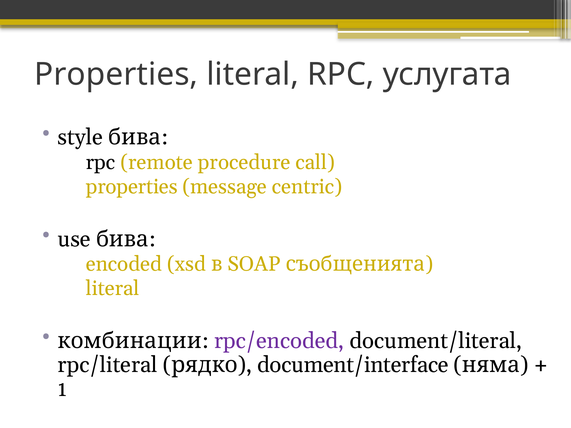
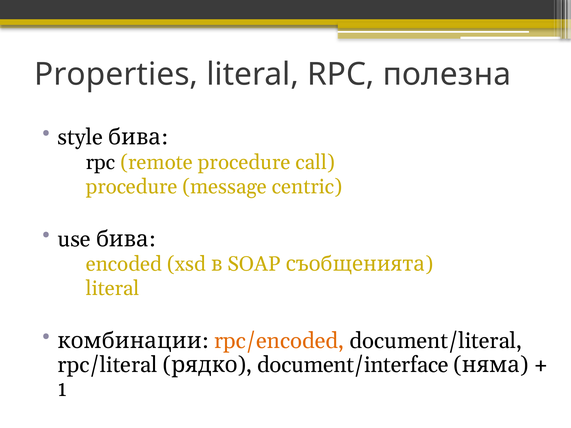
услугата: услугата -> полезна
properties at (132, 187): properties -> procedure
rpc/encoded colour: purple -> orange
